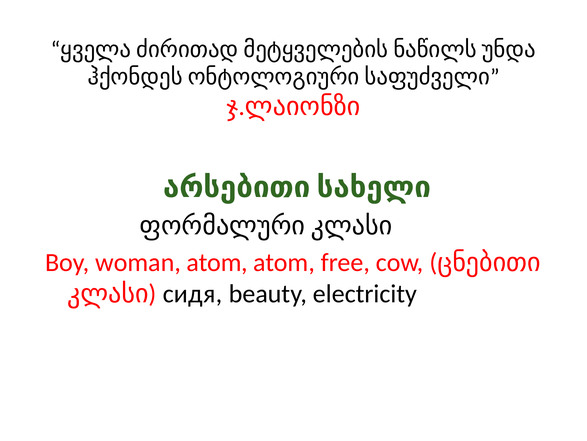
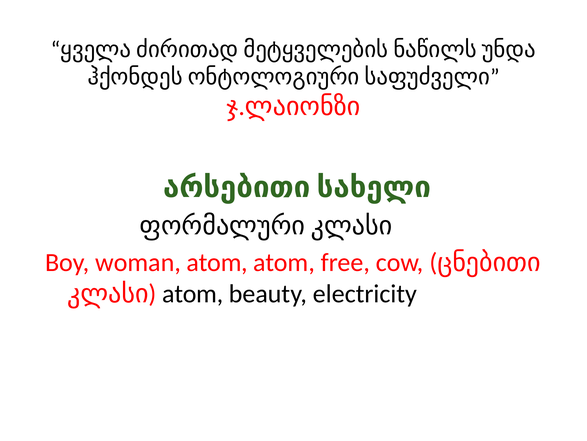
კლასი сидя: сидя -> atom
